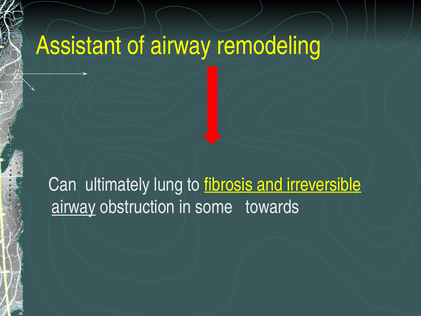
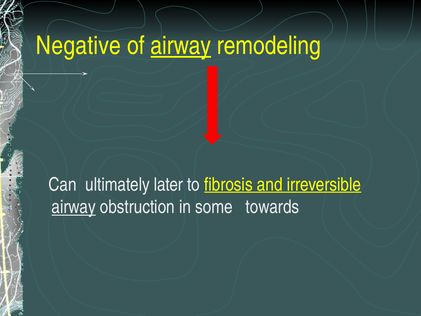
Assistant: Assistant -> Negative
airway at (181, 46) underline: none -> present
lung: lung -> later
